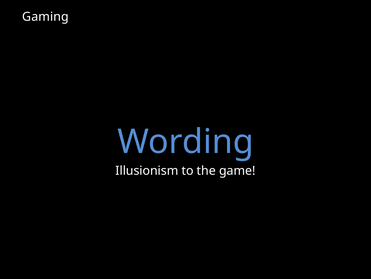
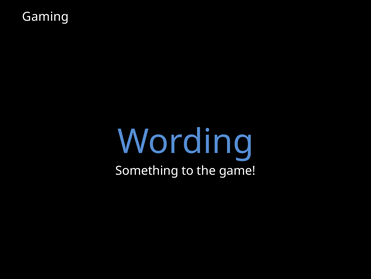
Illusionism: Illusionism -> Something
